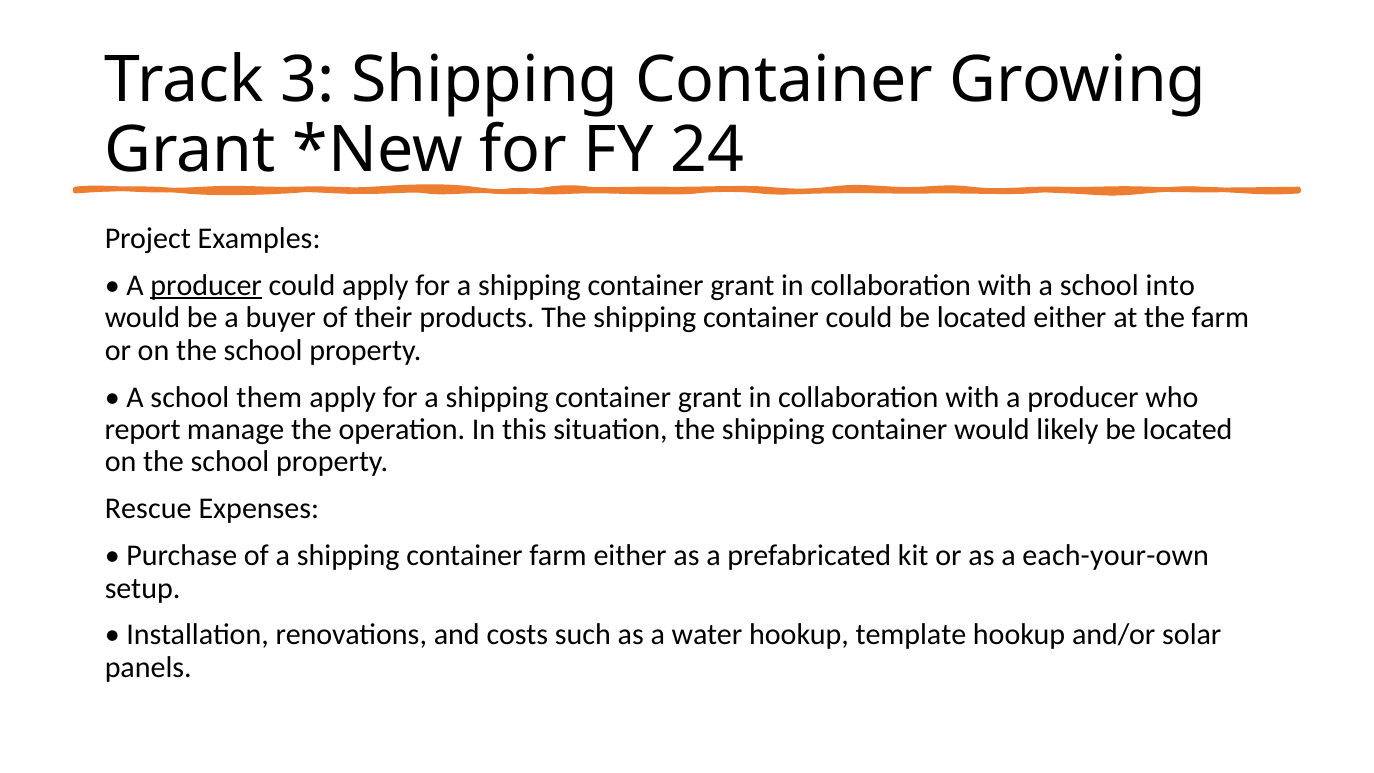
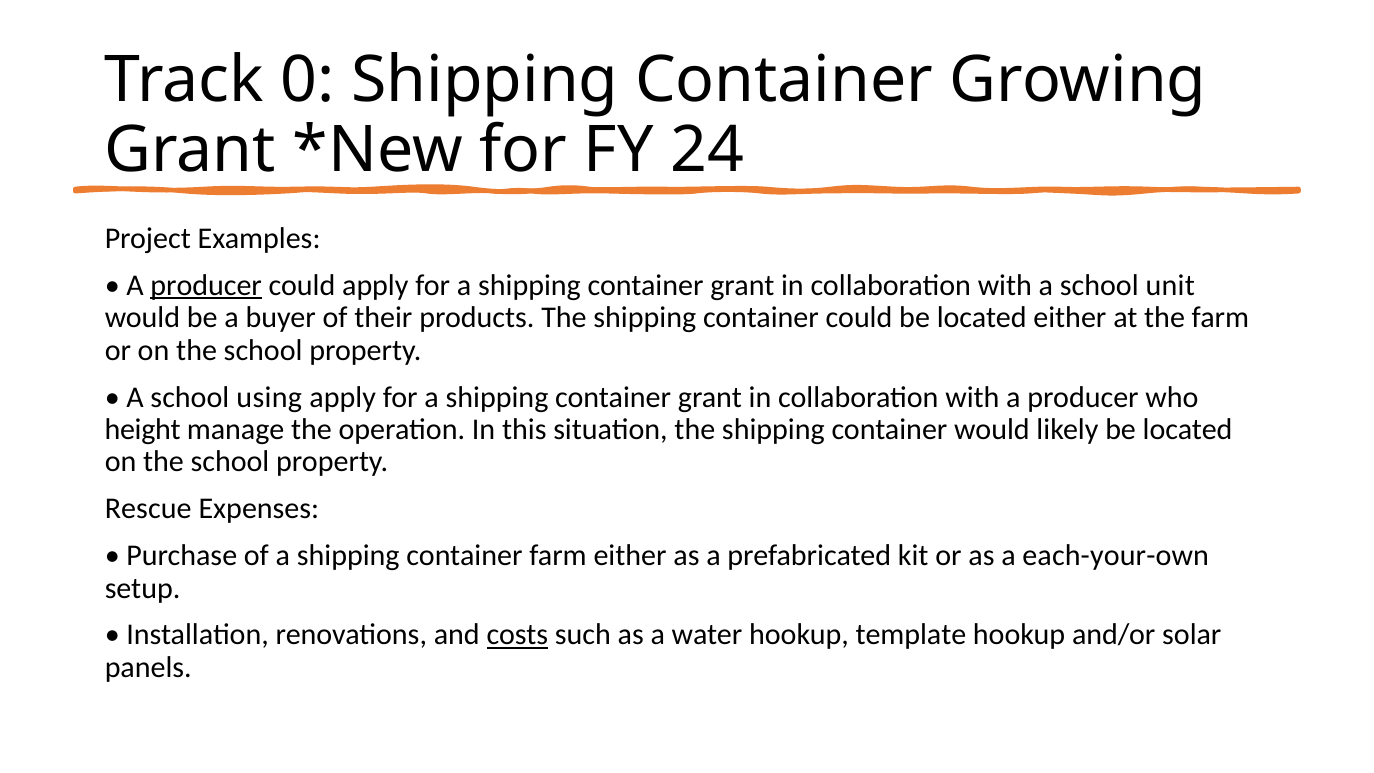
3: 3 -> 0
into: into -> unit
them: them -> using
report: report -> height
costs underline: none -> present
